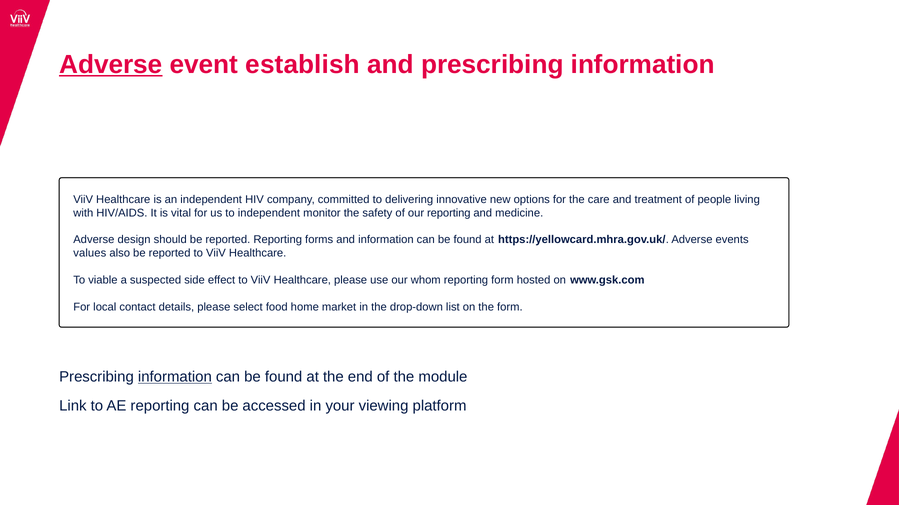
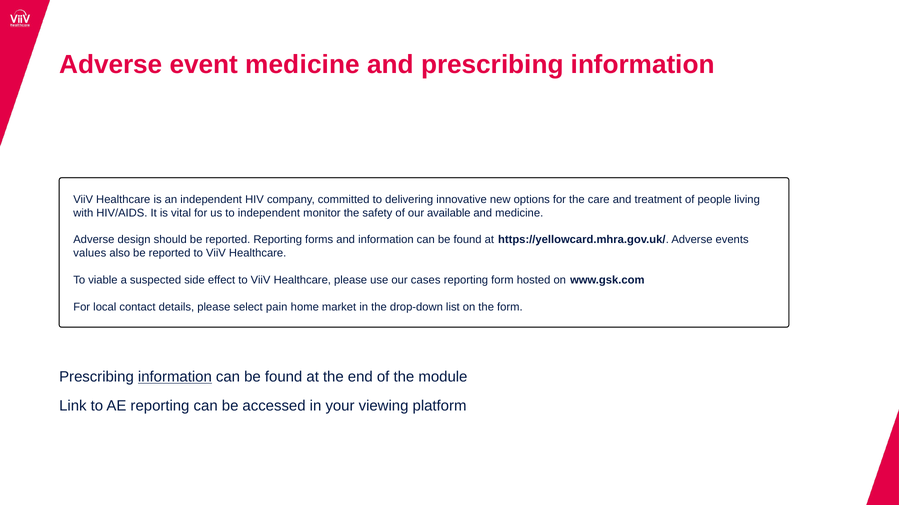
Adverse at (111, 64) underline: present -> none
event establish: establish -> medicine
our reporting: reporting -> available
whom: whom -> cases
food: food -> pain
